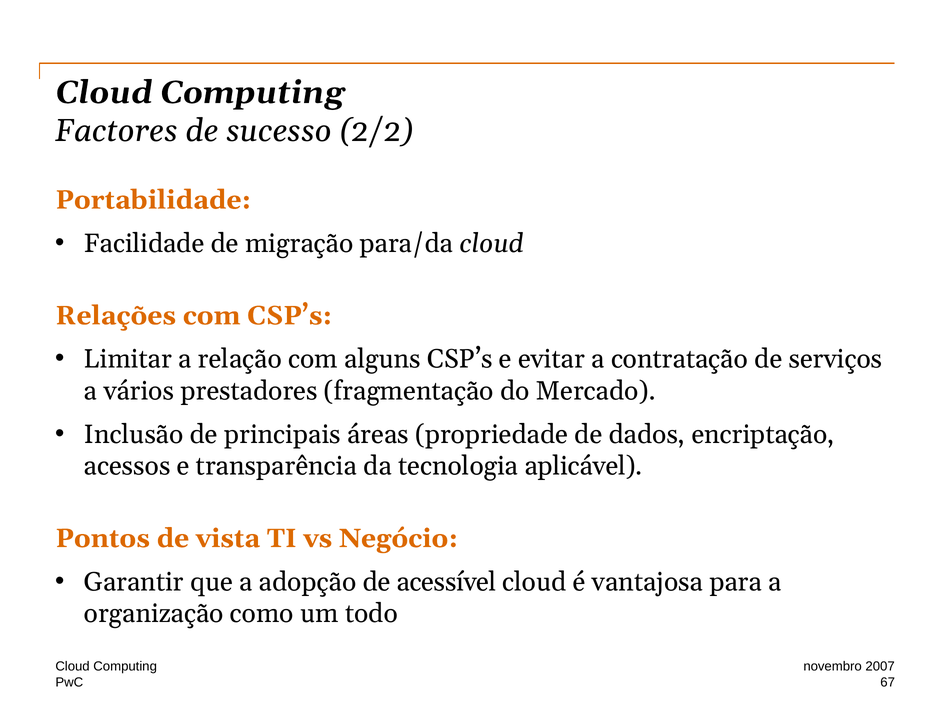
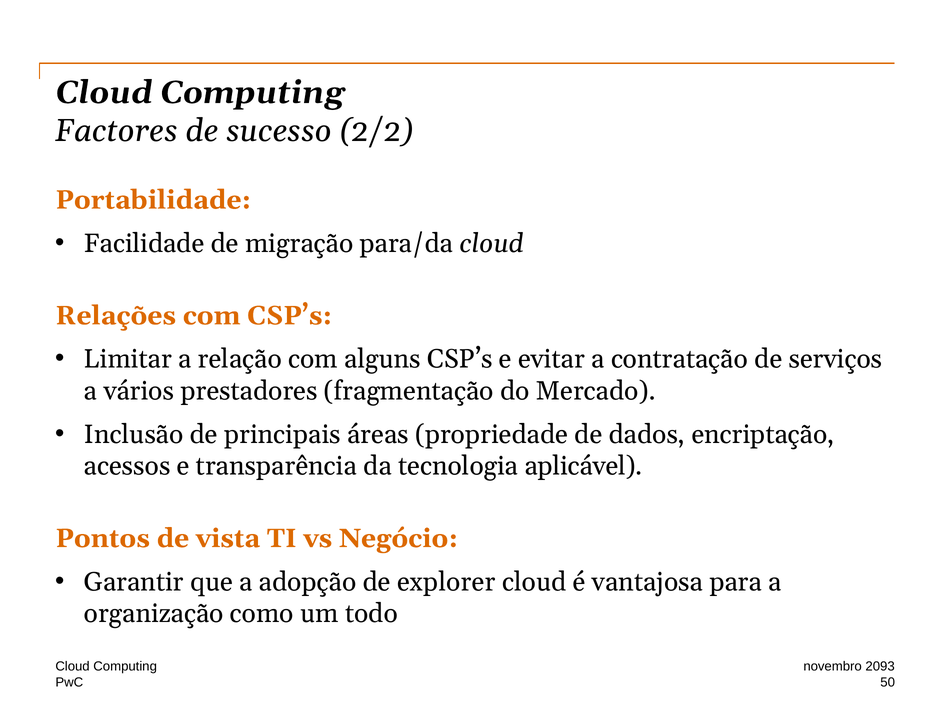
acessível: acessível -> explorer
2007: 2007 -> 2093
67: 67 -> 50
